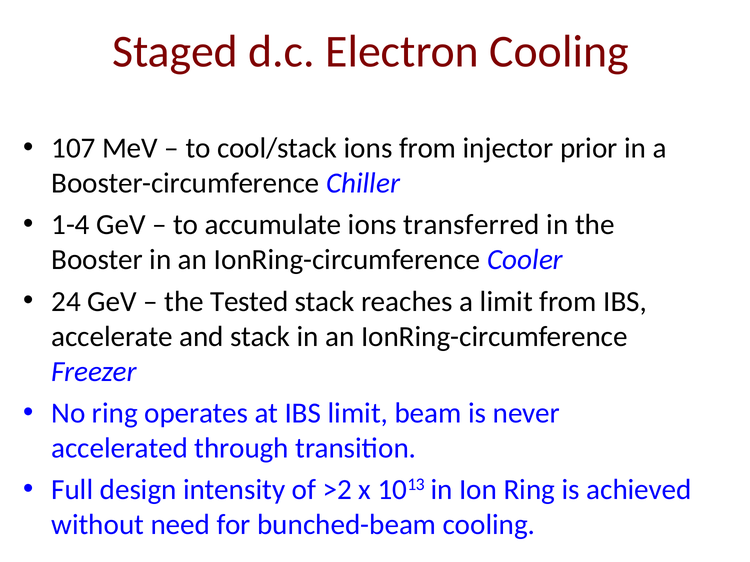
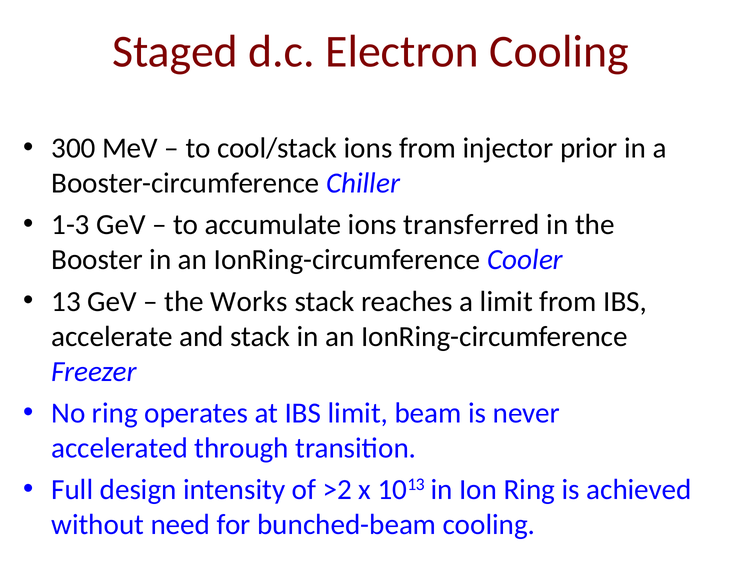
107: 107 -> 300
1-4: 1-4 -> 1-3
24: 24 -> 13
Tested: Tested -> Works
